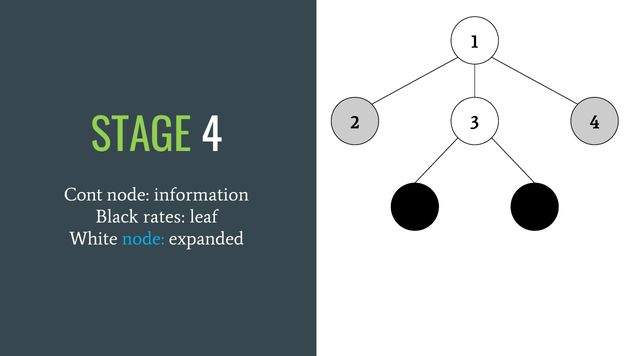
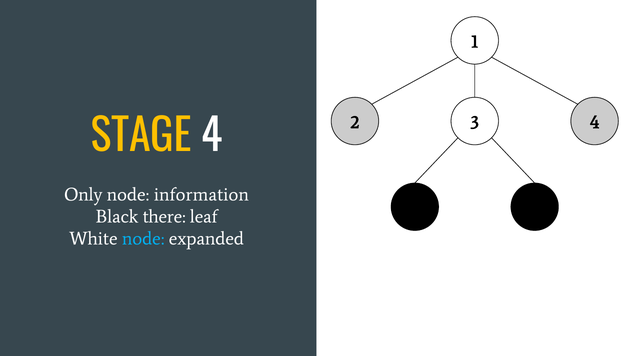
STAGE colour: light green -> yellow
Cont: Cont -> Only
rates: rates -> there
